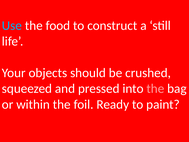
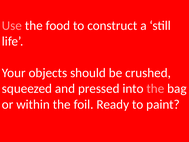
Use colour: light blue -> pink
